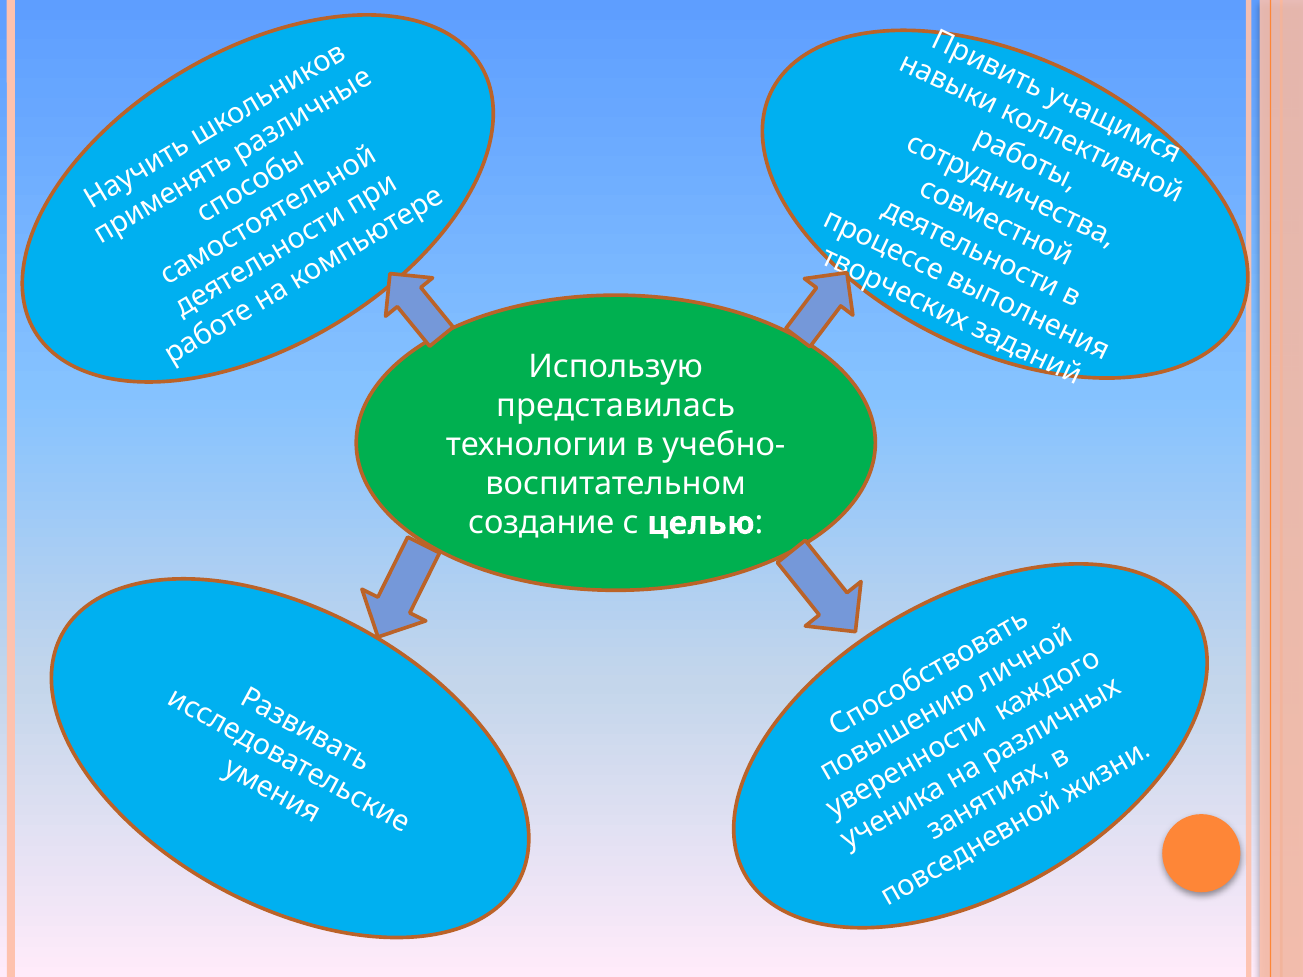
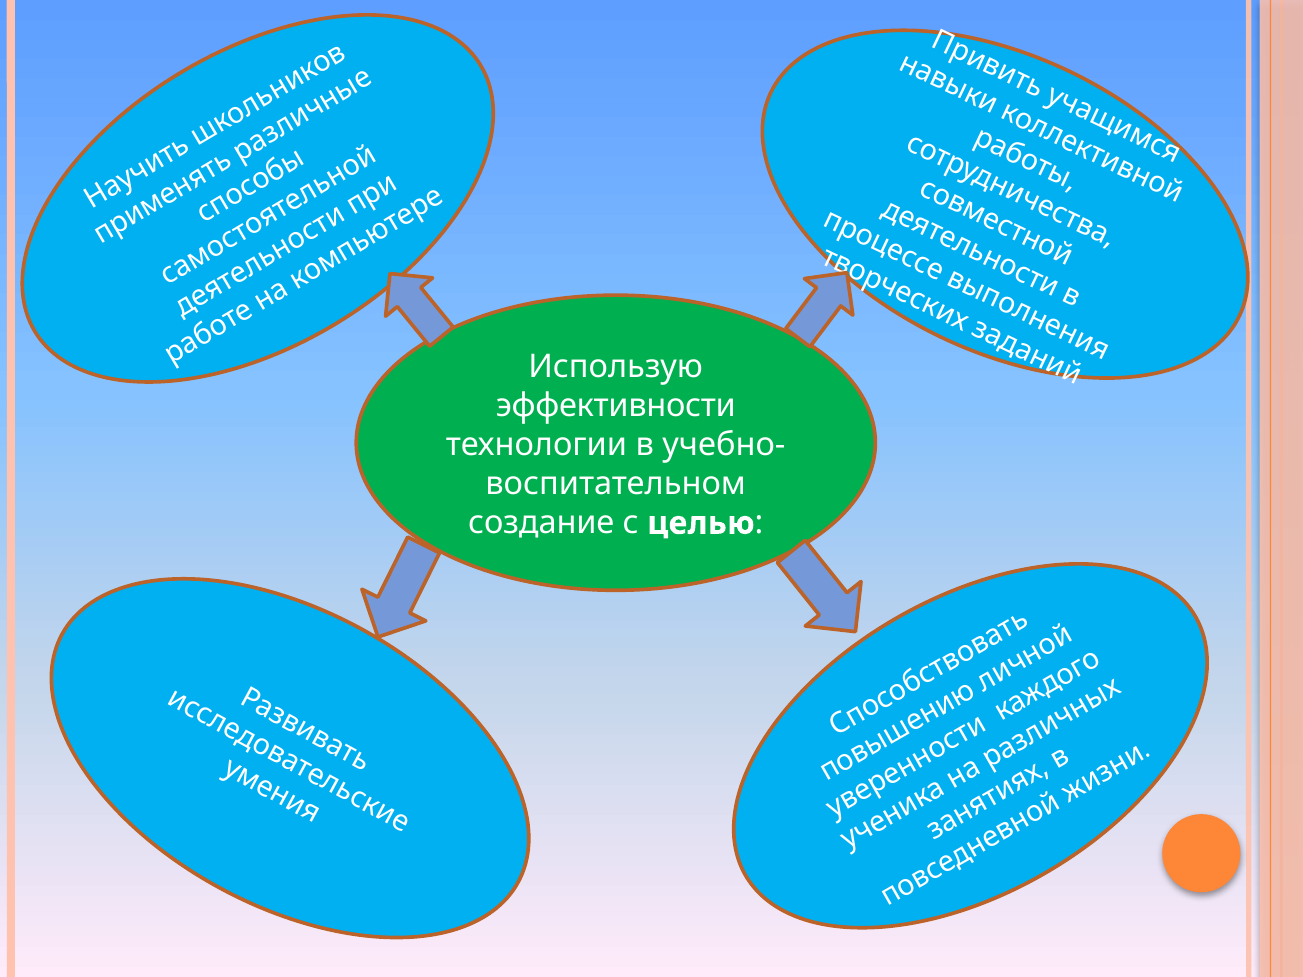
представилась: представилась -> эффективности
